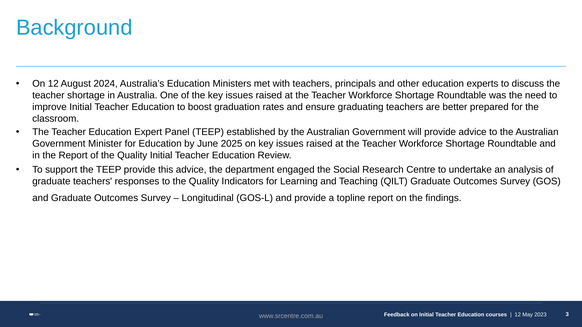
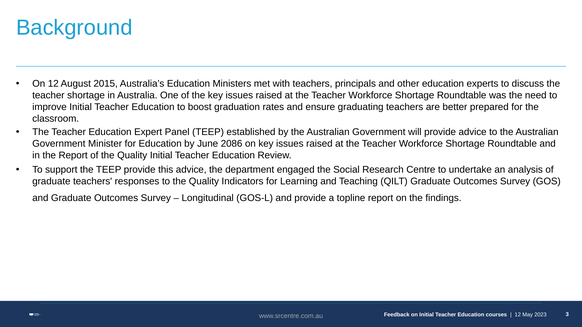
2024: 2024 -> 2015
2025: 2025 -> 2086
